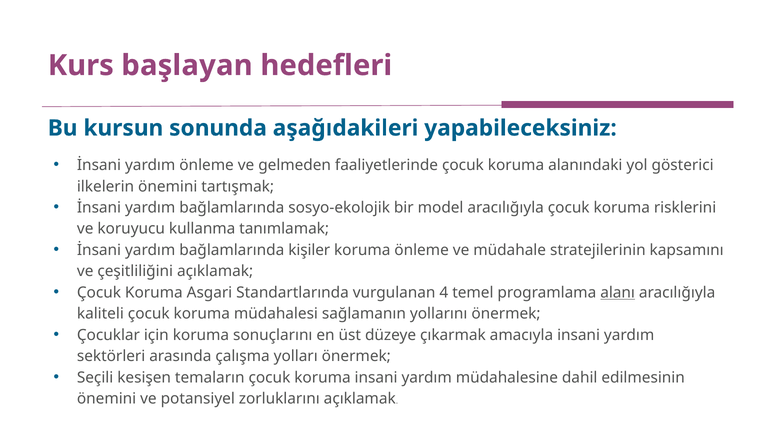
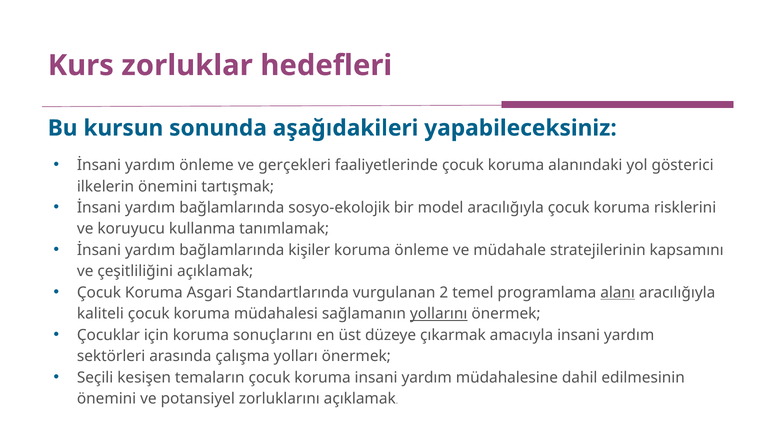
başlayan: başlayan -> zorluklar
gelmeden: gelmeden -> gerçekleri
4: 4 -> 2
yollarını underline: none -> present
